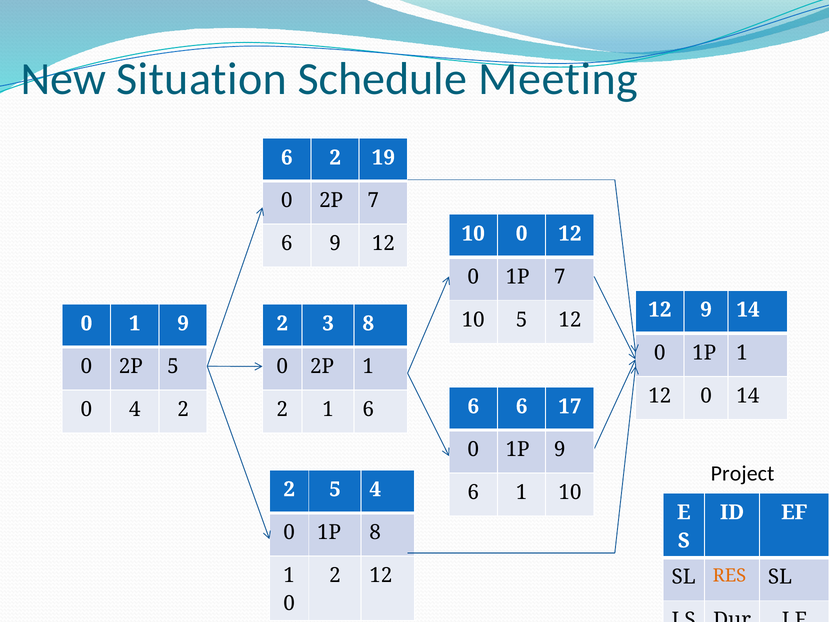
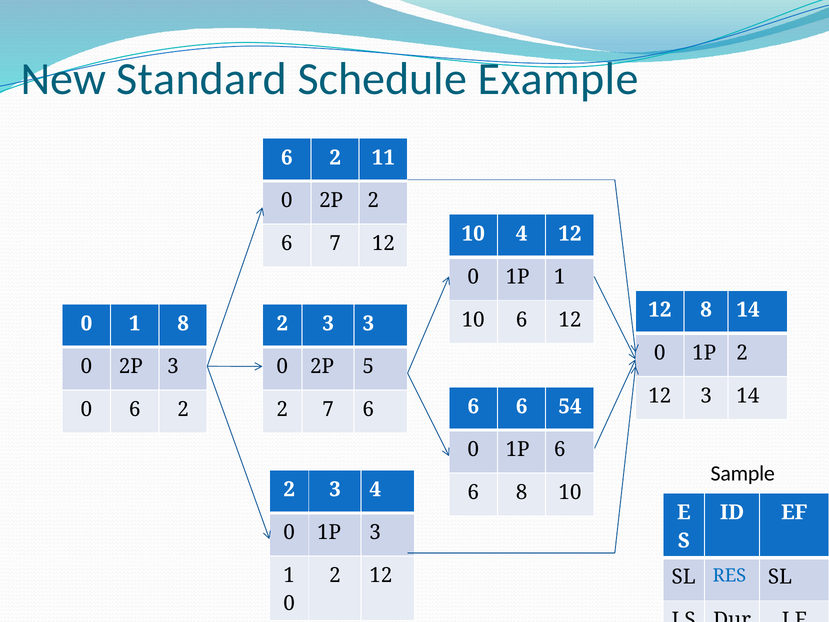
Situation: Situation -> Standard
Meeting: Meeting -> Example
19: 19 -> 11
2P 7: 7 -> 2
10 0: 0 -> 4
6 9: 9 -> 7
1P 7: 7 -> 1
10 5: 5 -> 6
12 9: 9 -> 8
1 9: 9 -> 8
3 8: 8 -> 3
1P 1: 1 -> 2
2P 5: 5 -> 3
2P 1: 1 -> 5
0 at (706, 396): 0 -> 3
17: 17 -> 54
0 4: 4 -> 6
2 1: 1 -> 7
1P 9: 9 -> 6
Project: Project -> Sample
5 at (335, 489): 5 -> 3
6 1: 1 -> 8
1P 8: 8 -> 3
RES colour: orange -> blue
